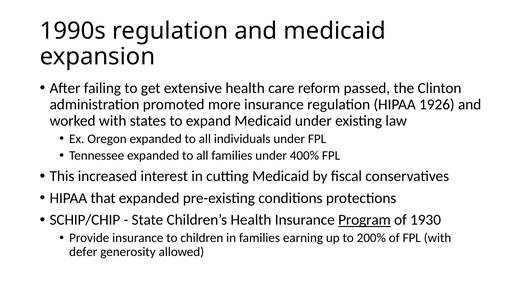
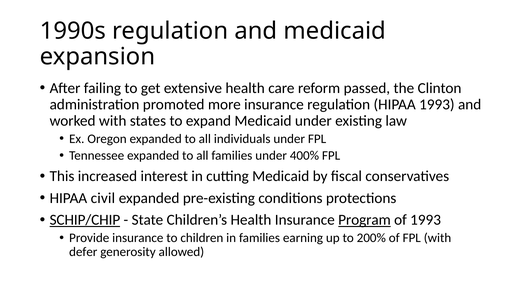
HIPAA 1926: 1926 -> 1993
that: that -> civil
SCHIP/CHIP underline: none -> present
of 1930: 1930 -> 1993
